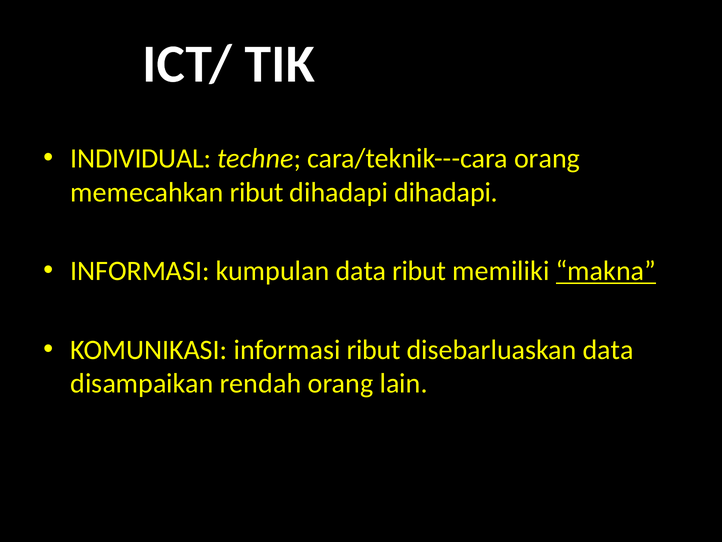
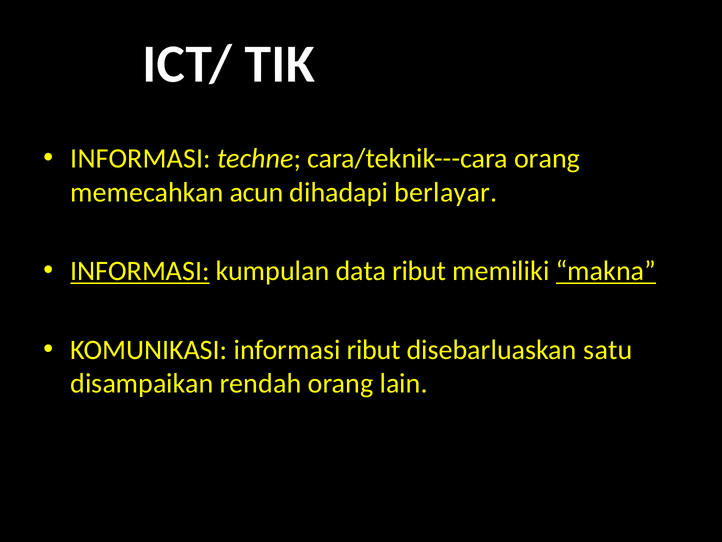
INDIVIDUAL at (141, 158): INDIVIDUAL -> INFORMASI
memecahkan ribut: ribut -> acun
dihadapi dihadapi: dihadapi -> berlayar
INFORMASI at (140, 271) underline: none -> present
disebarluaskan data: data -> satu
